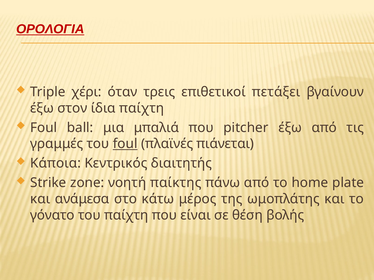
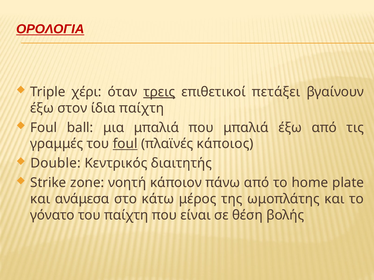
τρεις underline: none -> present
που pitcher: pitcher -> μπαλιά
πιάνεται: πιάνεται -> κάποιος
Κάποια: Κάποια -> Double
παίκτης: παίκτης -> κάποιον
